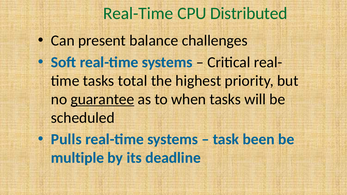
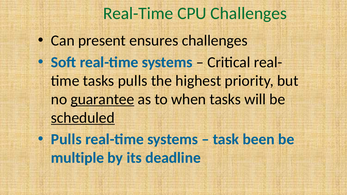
CPU Distributed: Distributed -> Challenges
balance: balance -> ensures
tasks total: total -> pulls
scheduled underline: none -> present
